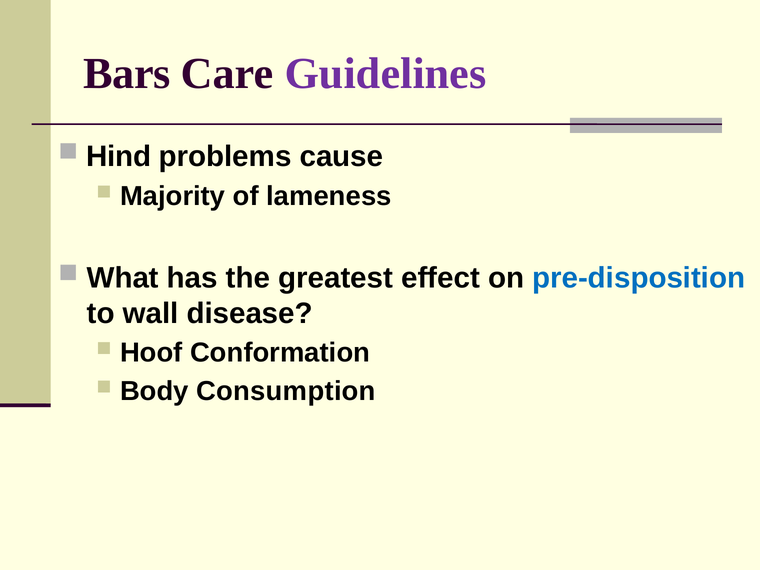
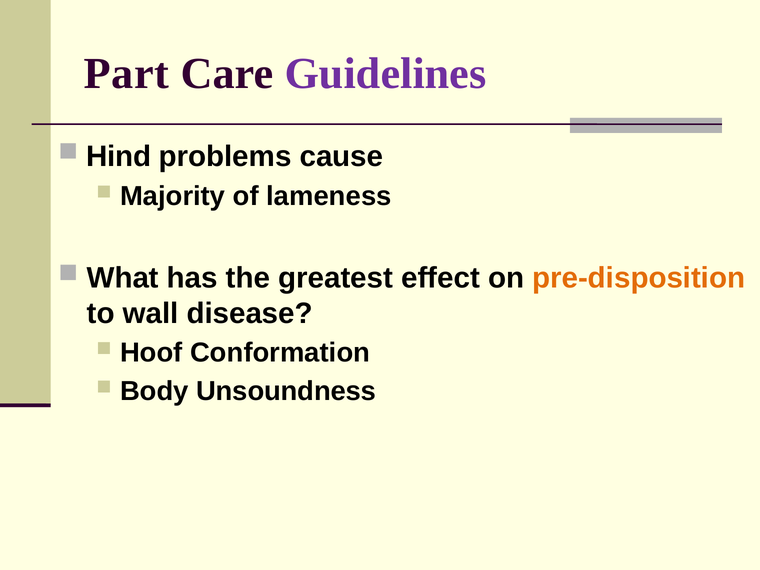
Bars: Bars -> Part
pre-disposition colour: blue -> orange
Consumption: Consumption -> Unsoundness
